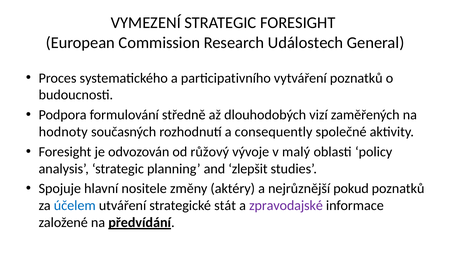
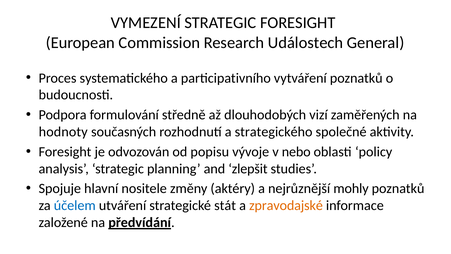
consequently: consequently -> strategického
růžový: růžový -> popisu
malý: malý -> nebo
pokud: pokud -> mohly
zpravodajské colour: purple -> orange
